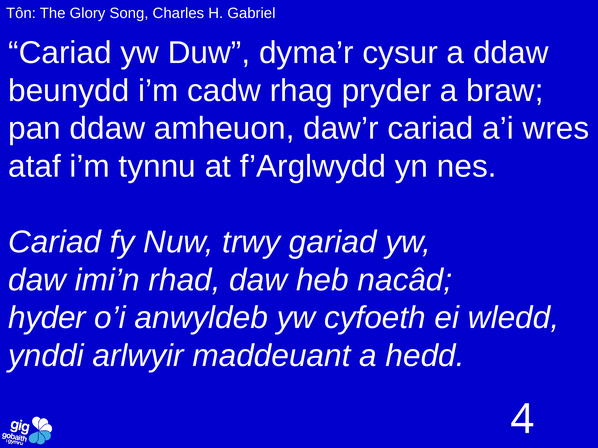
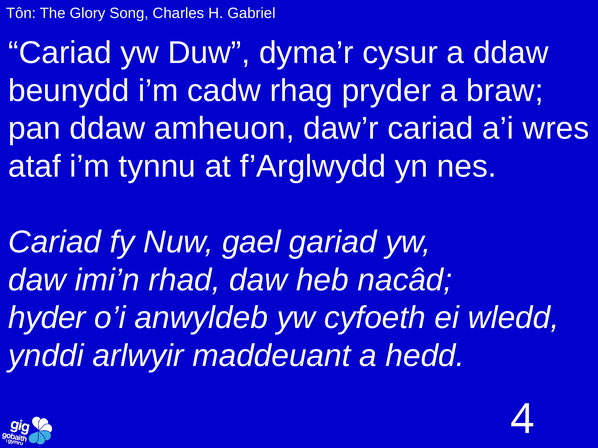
trwy: trwy -> gael
